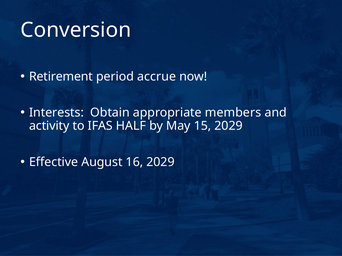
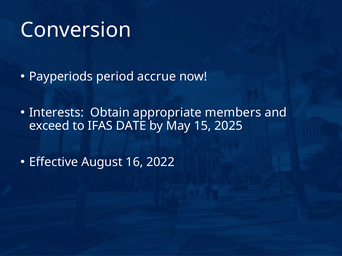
Retirement: Retirement -> Payperiods
activity: activity -> exceed
HALF: HALF -> DATE
15 2029: 2029 -> 2025
16 2029: 2029 -> 2022
